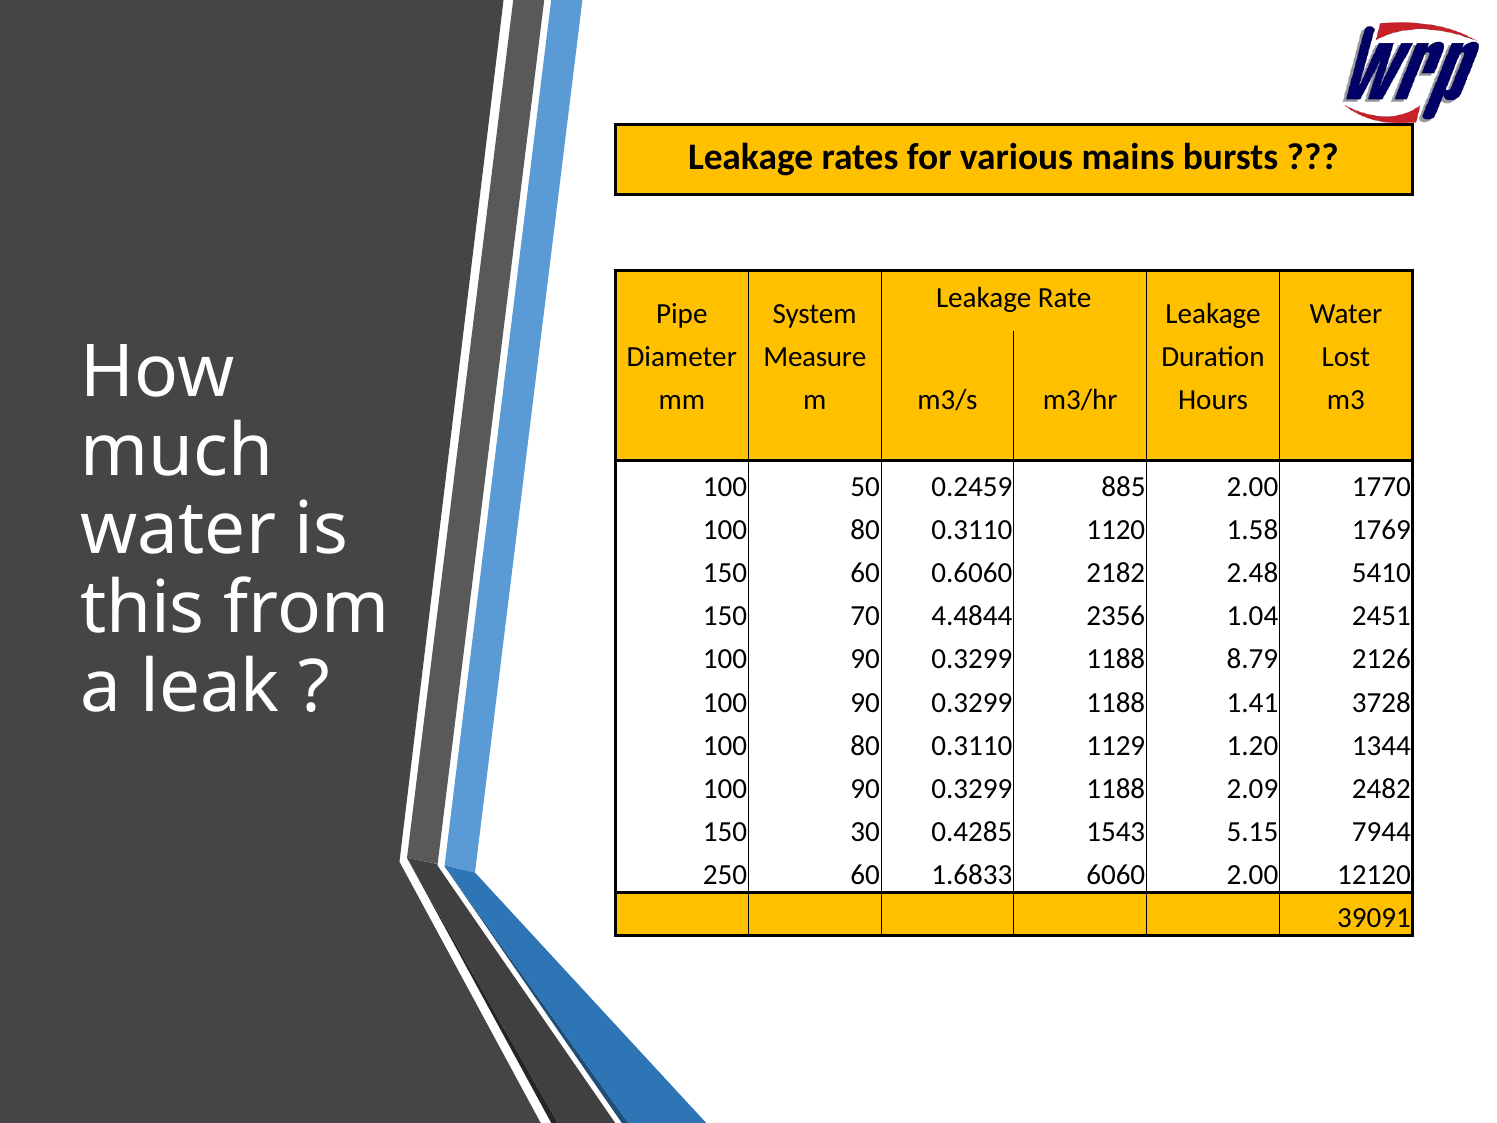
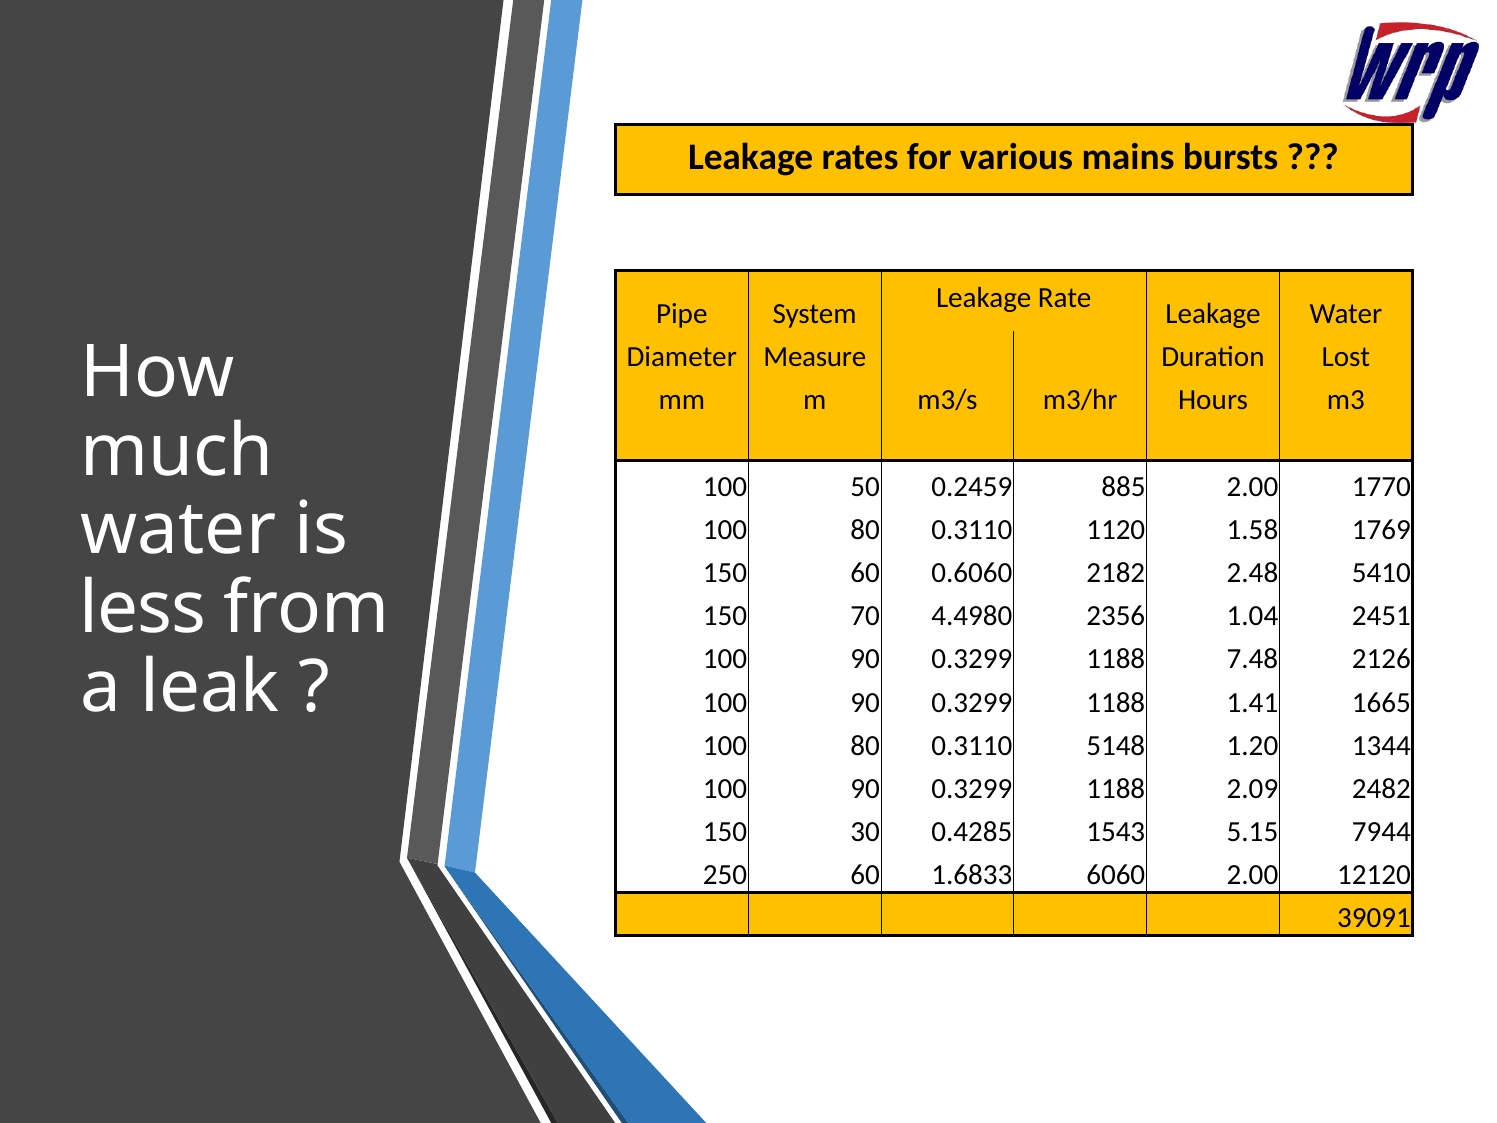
this: this -> less
4.4844: 4.4844 -> 4.4980
8.79: 8.79 -> 7.48
3728: 3728 -> 1665
1129: 1129 -> 5148
